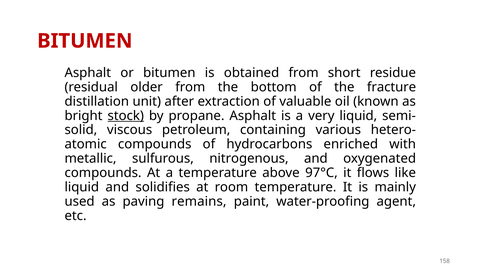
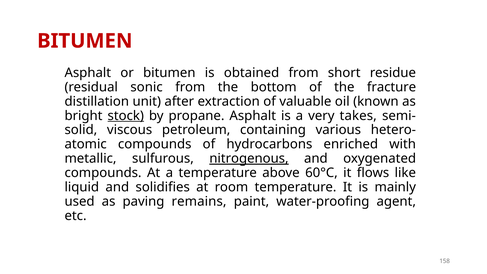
older: older -> sonic
very liquid: liquid -> takes
nitrogenous underline: none -> present
97°C: 97°C -> 60°C
